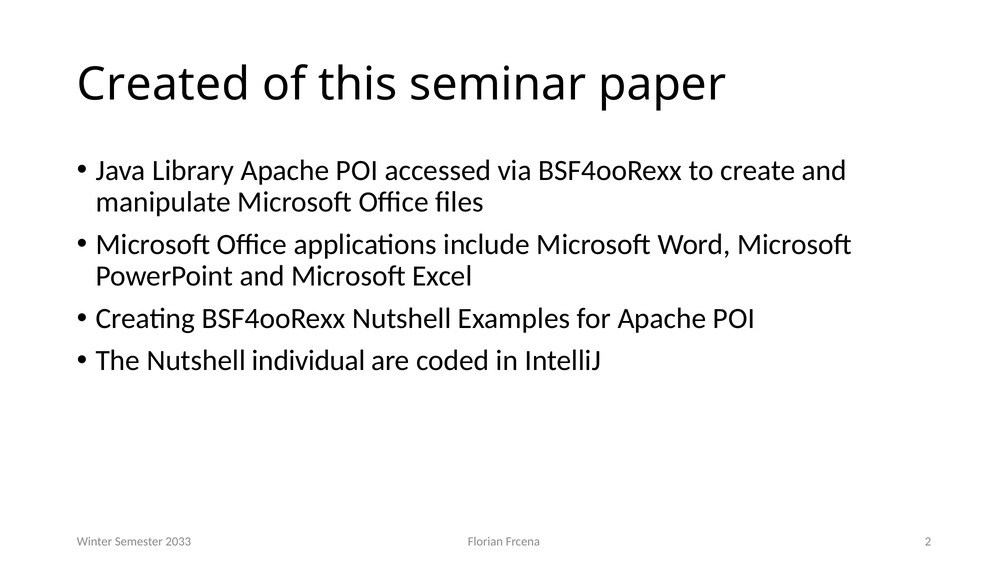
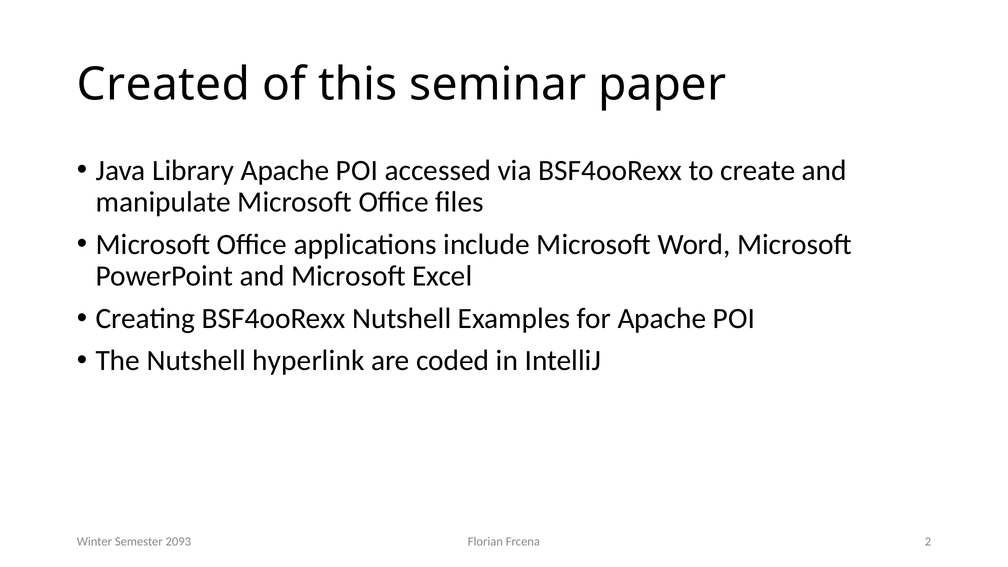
individual: individual -> hyperlink
2033: 2033 -> 2093
